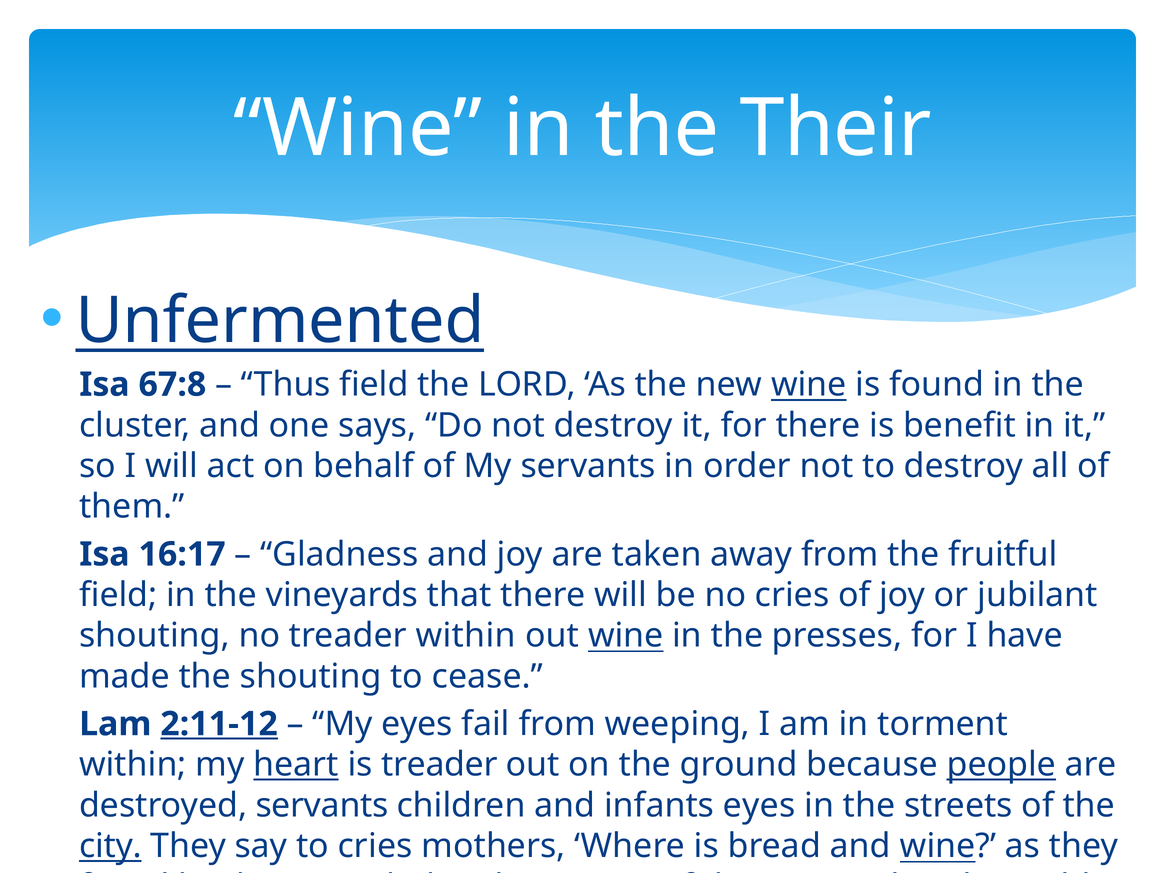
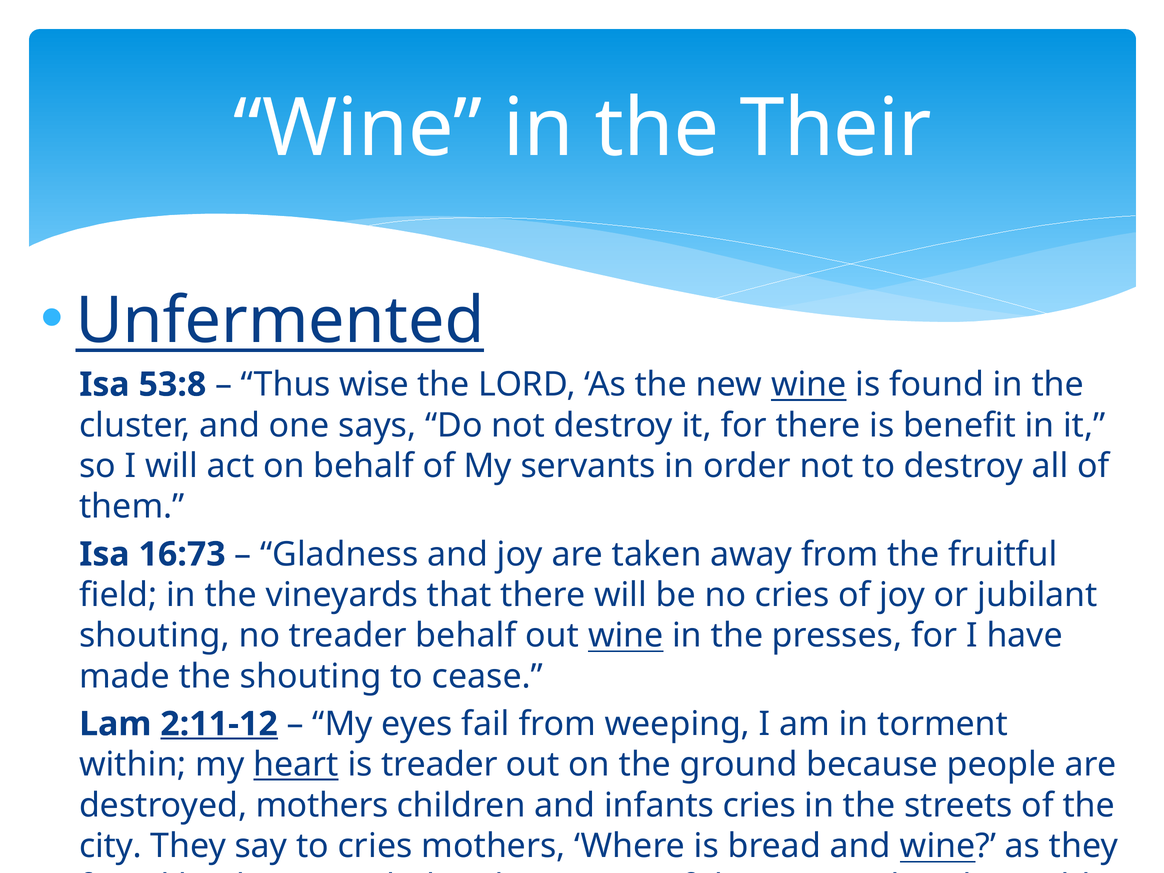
67:8: 67:8 -> 53:8
Thus field: field -> wise
16:17: 16:17 -> 16:73
treader within: within -> behalf
people underline: present -> none
destroyed servants: servants -> mothers
infants eyes: eyes -> cries
city at (110, 846) underline: present -> none
